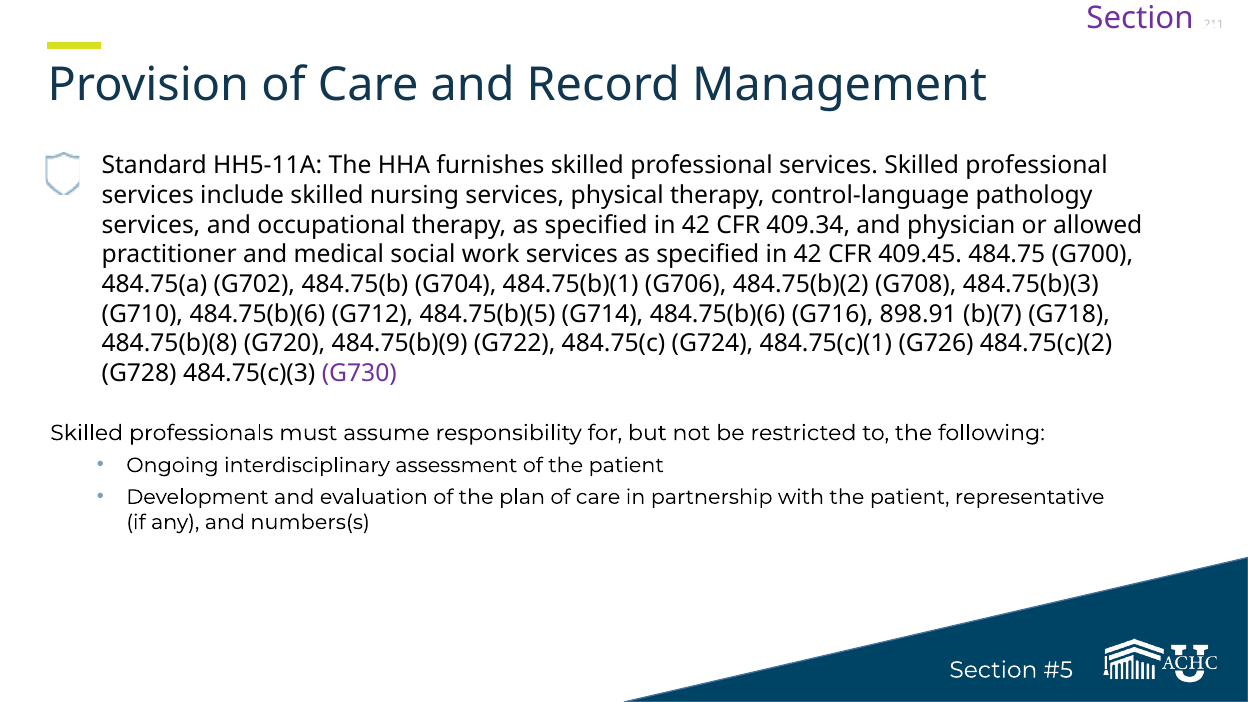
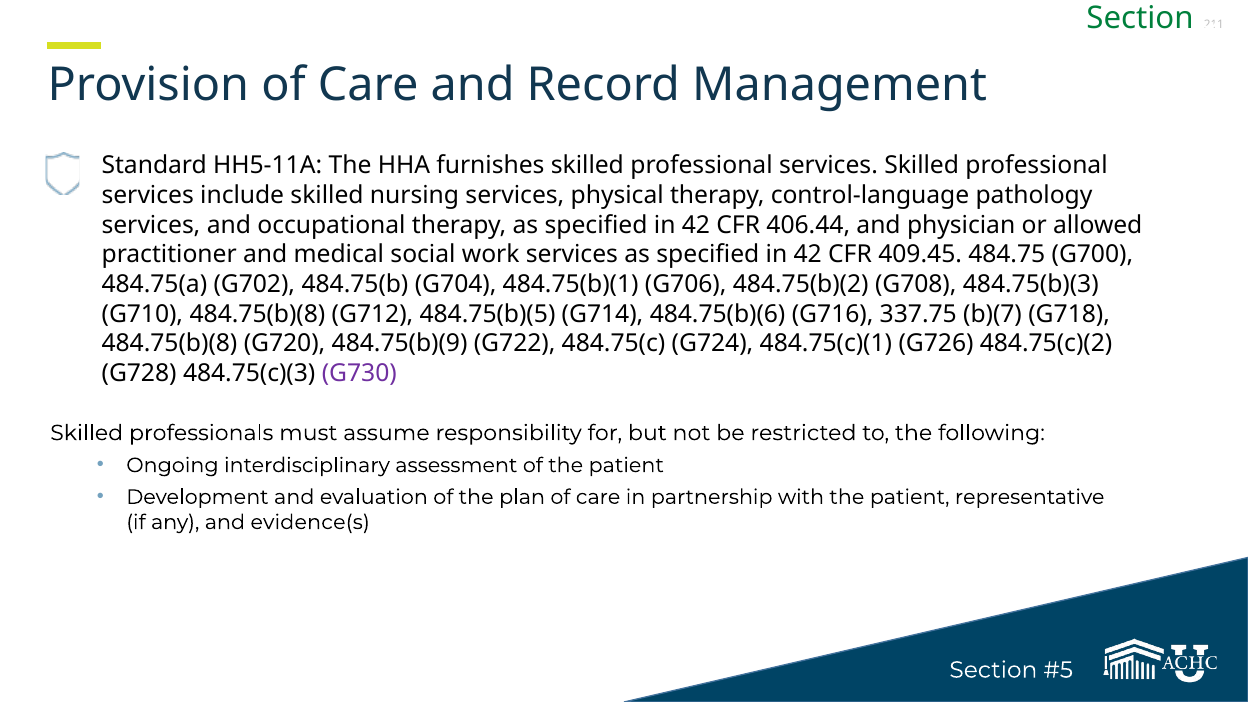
Section at (1140, 19) colour: purple -> green
409.34: 409.34 -> 406.44
G710 484.75(b)(6: 484.75(b)(6 -> 484.75(b)(8
898.91: 898.91 -> 337.75
numbers(s: numbers(s -> evidence(s
